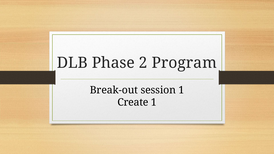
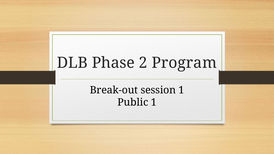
Create: Create -> Public
